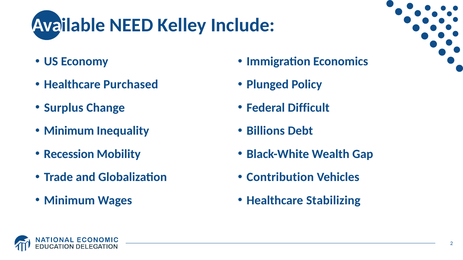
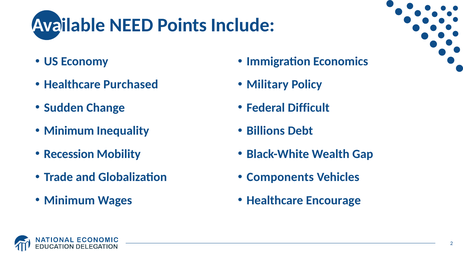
Kelley: Kelley -> Points
Plunged: Plunged -> Military
Surplus: Surplus -> Sudden
Contribution: Contribution -> Components
Stabilizing: Stabilizing -> Encourage
